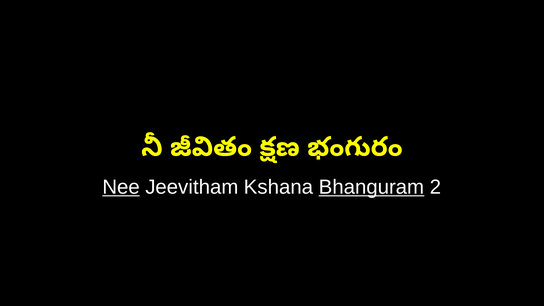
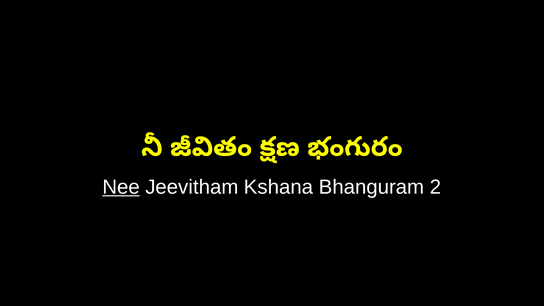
Bhanguram underline: present -> none
